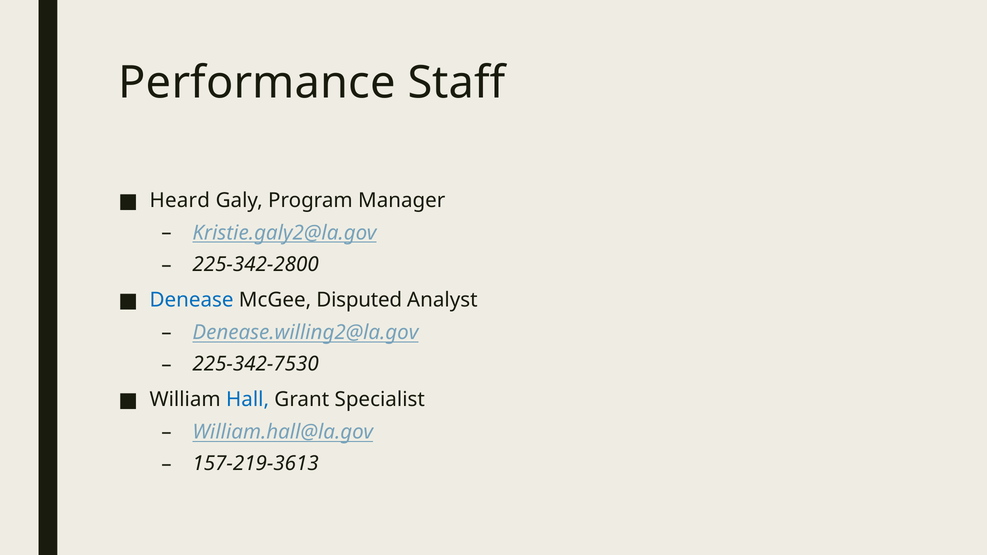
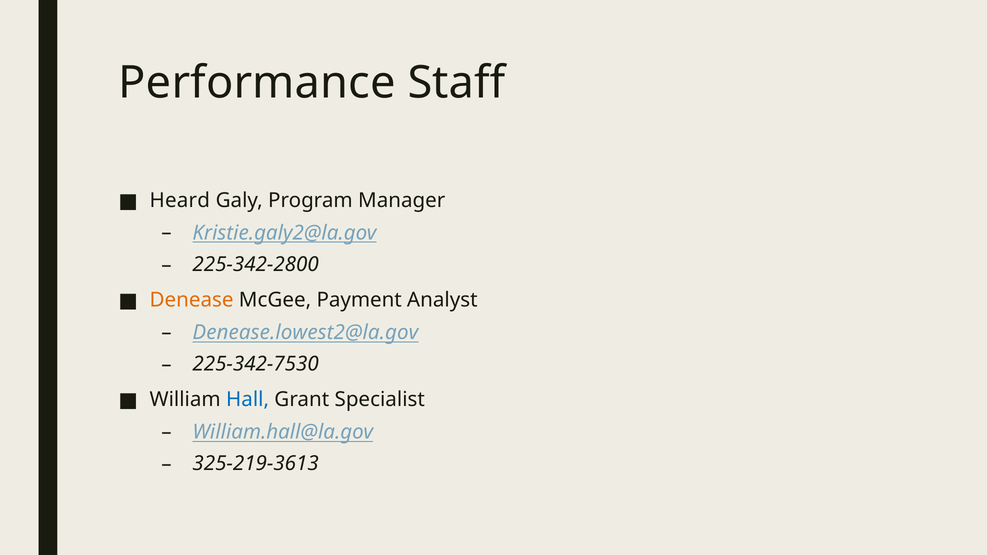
Denease colour: blue -> orange
Disputed: Disputed -> Payment
Denease.willing2@la.gov: Denease.willing2@la.gov -> Denease.lowest2@la.gov
157-219-3613: 157-219-3613 -> 325-219-3613
